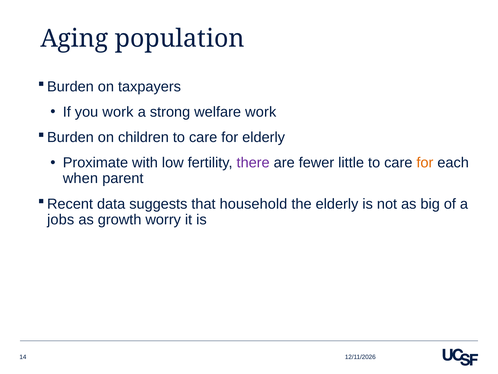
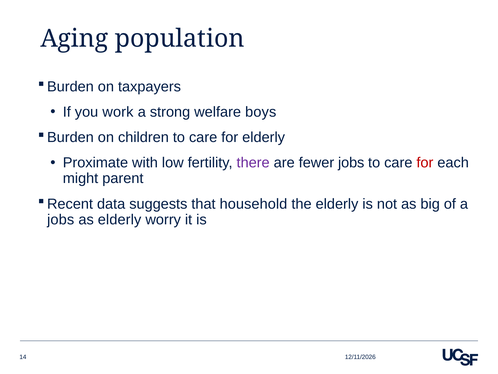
welfare work: work -> boys
fewer little: little -> jobs
for at (425, 163) colour: orange -> red
when: when -> might
as growth: growth -> elderly
